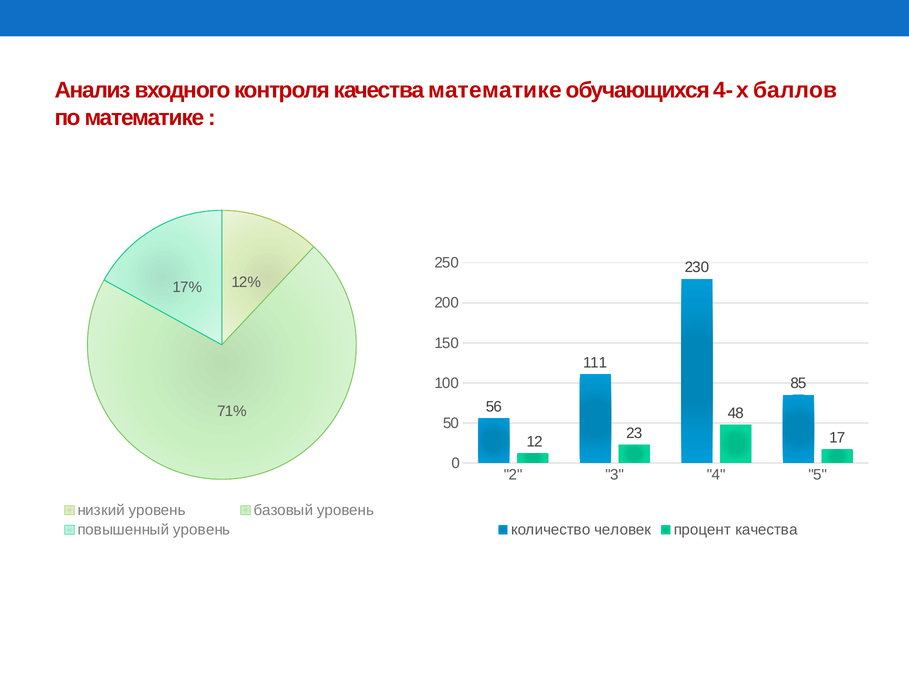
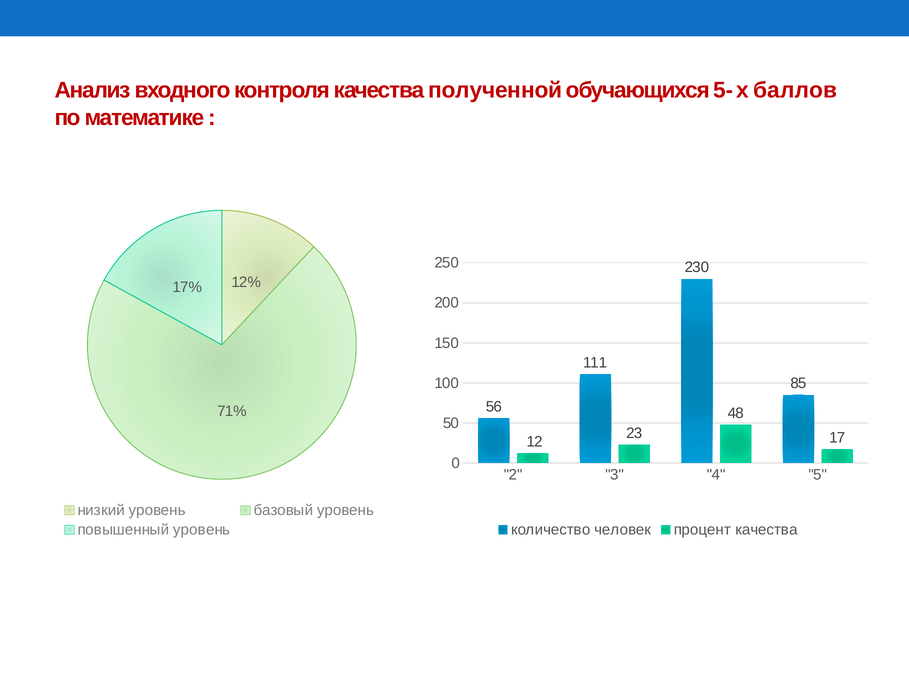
качества математике: математике -> полученной
4-: 4- -> 5-
